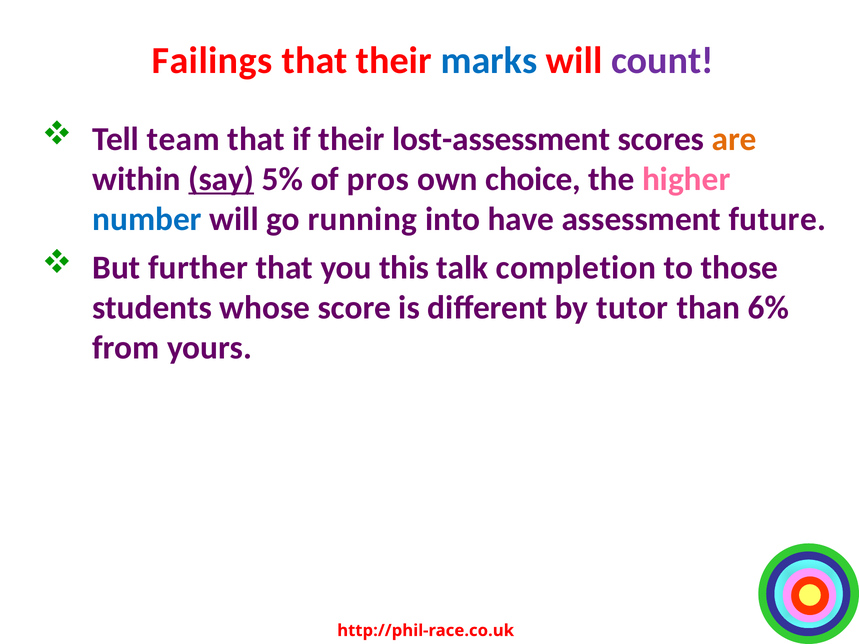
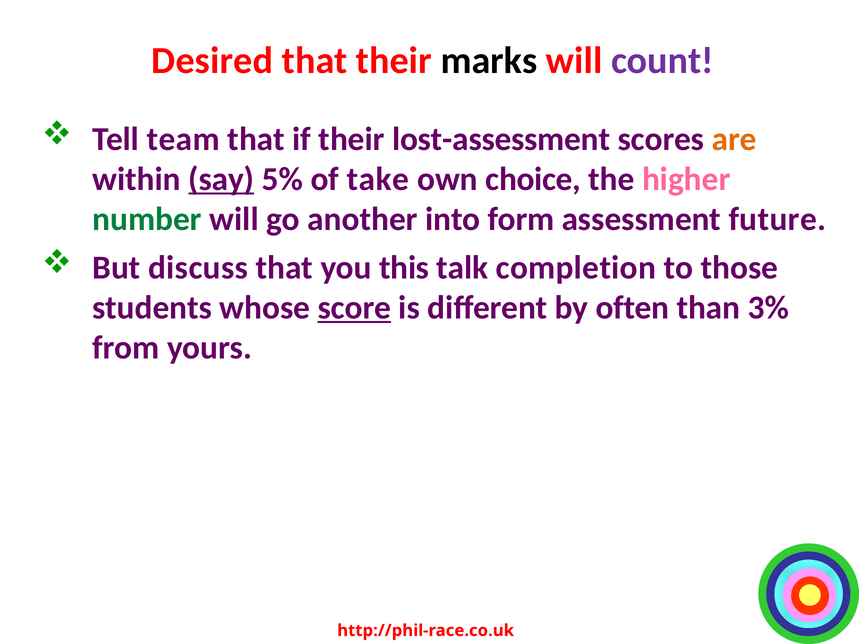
Failings: Failings -> Desired
marks colour: blue -> black
pros: pros -> take
number colour: blue -> green
running: running -> another
have: have -> form
further: further -> discuss
score underline: none -> present
tutor: tutor -> often
6%: 6% -> 3%
